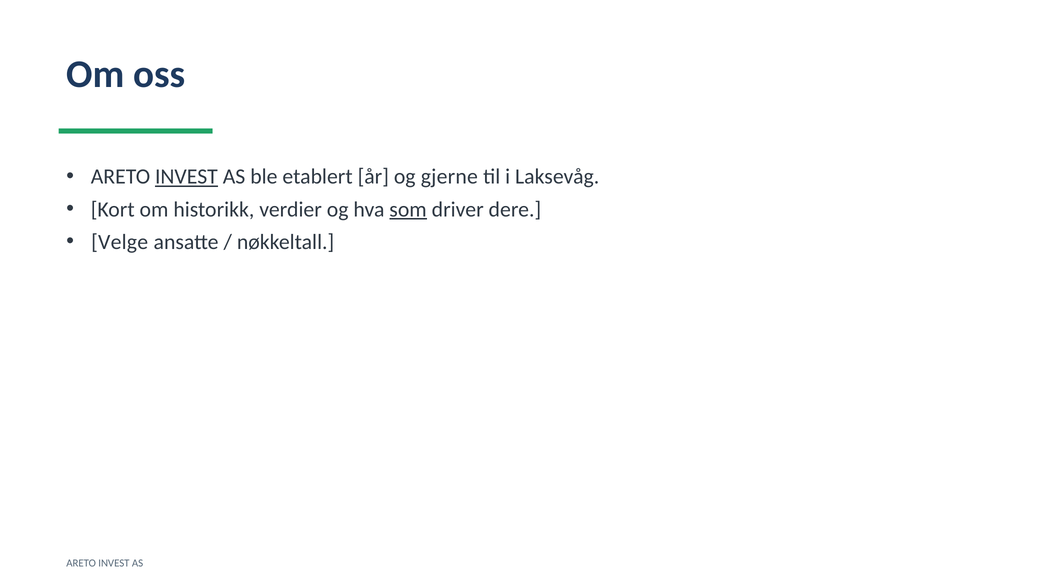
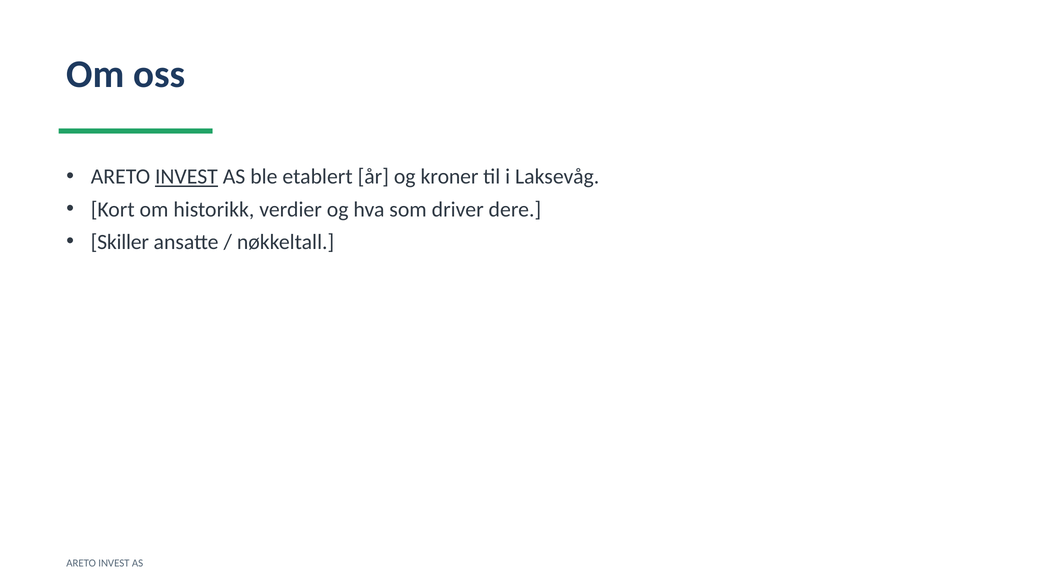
gjerne: gjerne -> kroner
som underline: present -> none
Velge: Velge -> Skiller
